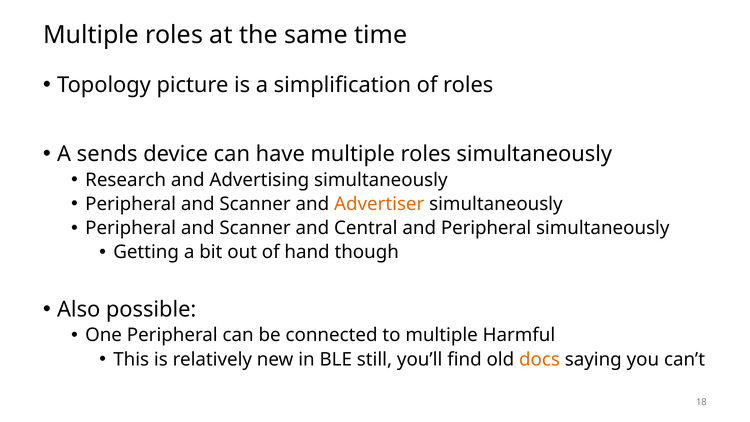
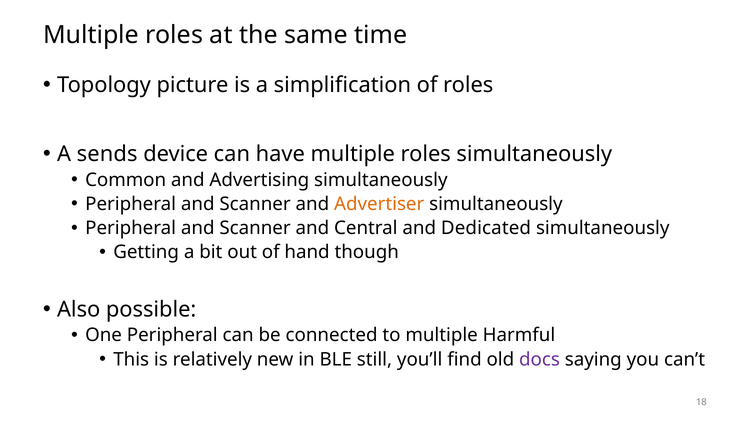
Research: Research -> Common
and Peripheral: Peripheral -> Dedicated
docs colour: orange -> purple
